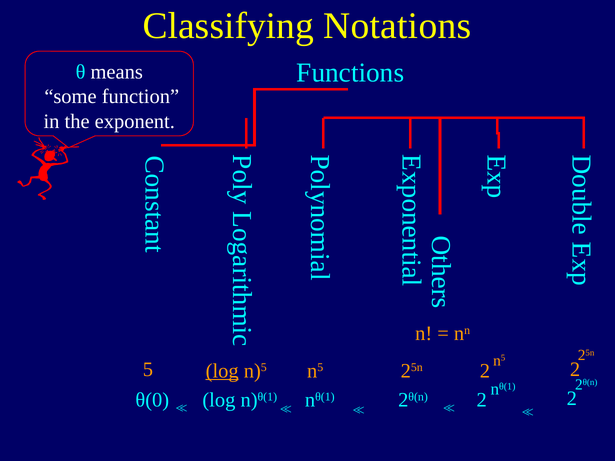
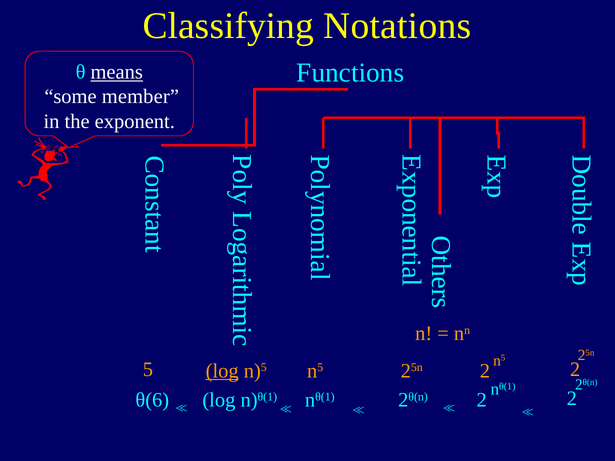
means underline: none -> present
function: function -> member
θ(0: θ(0 -> θ(6
